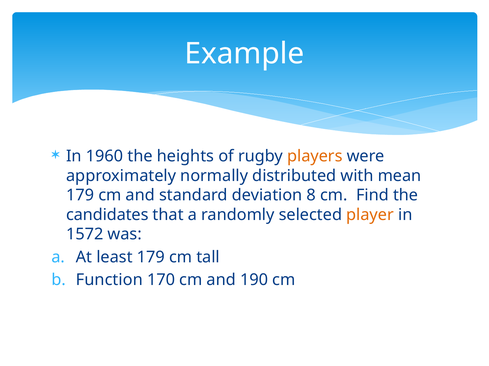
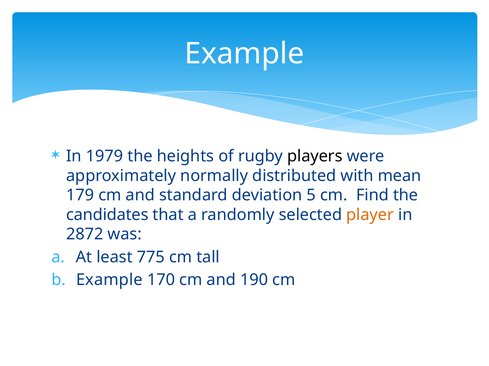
1960: 1960 -> 1979
players colour: orange -> black
8: 8 -> 5
1572: 1572 -> 2872
least 179: 179 -> 775
Function at (109, 280): Function -> Example
